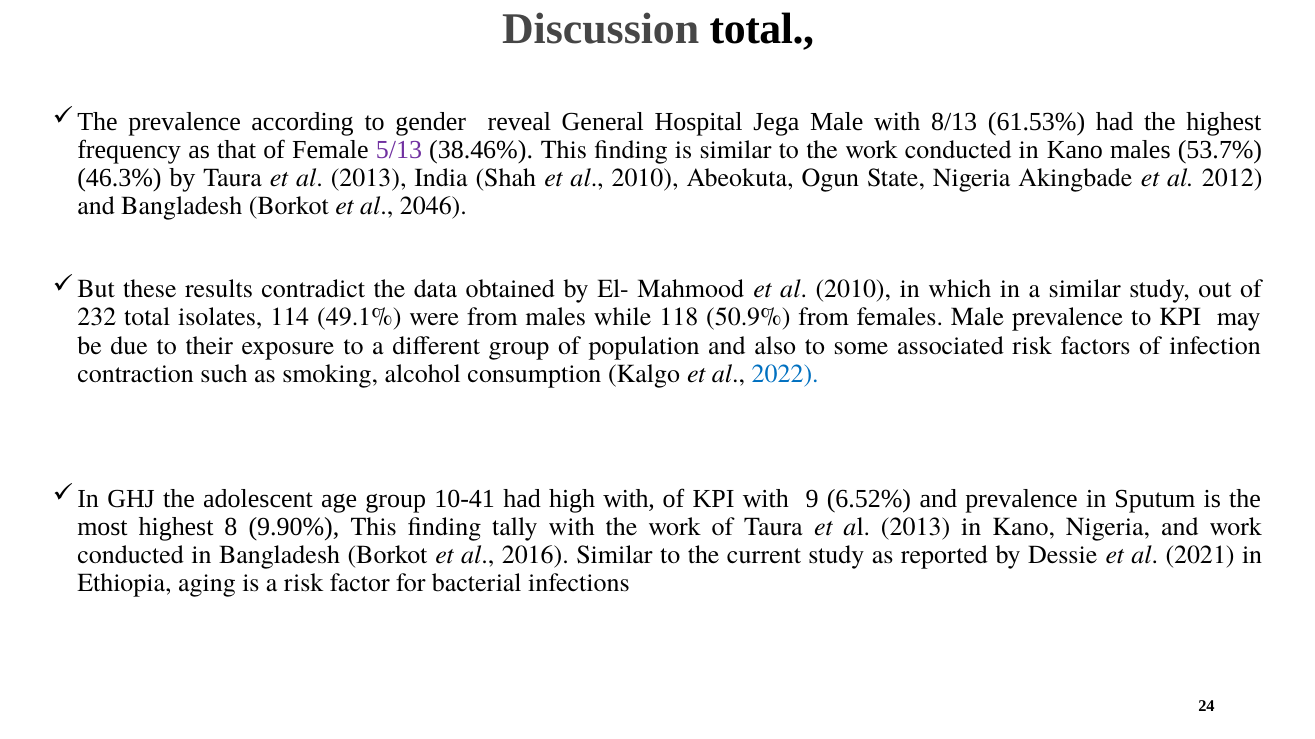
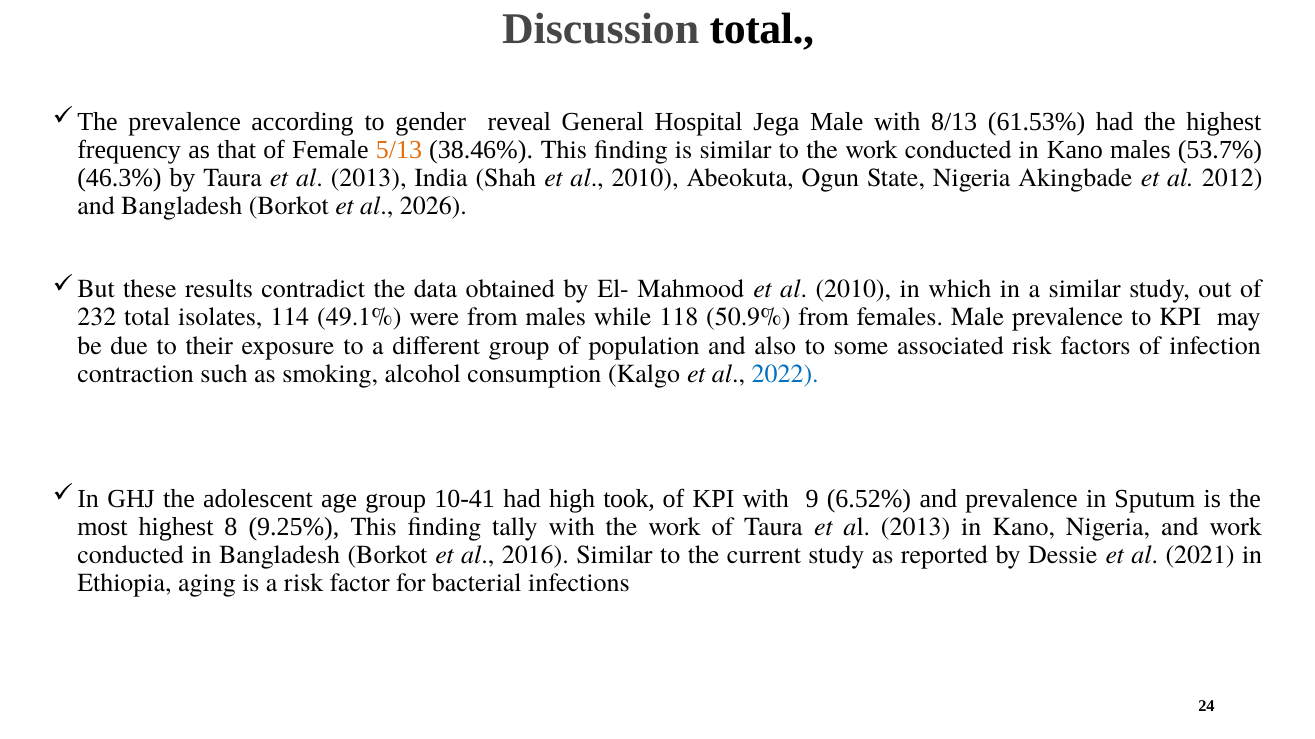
5/13 colour: purple -> orange
2046: 2046 -> 2026
high with: with -> took
9.90%: 9.90% -> 9.25%
